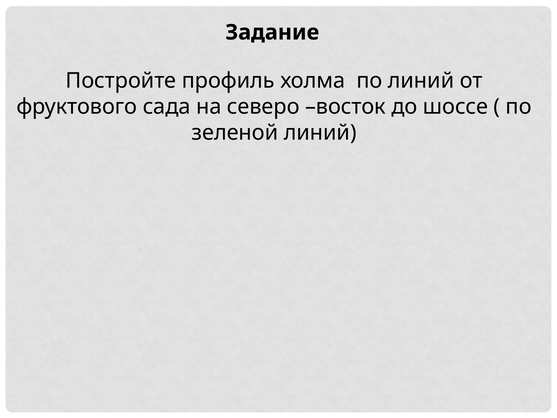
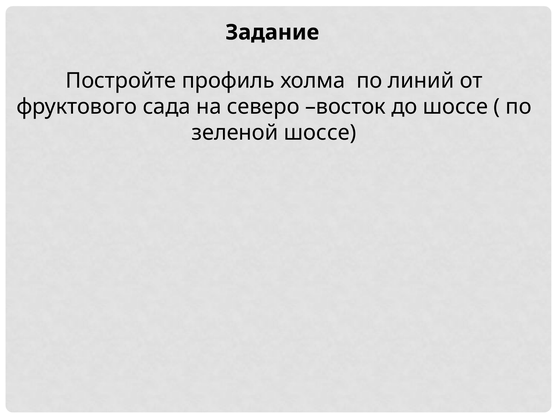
зеленой линий: линий -> шоссе
